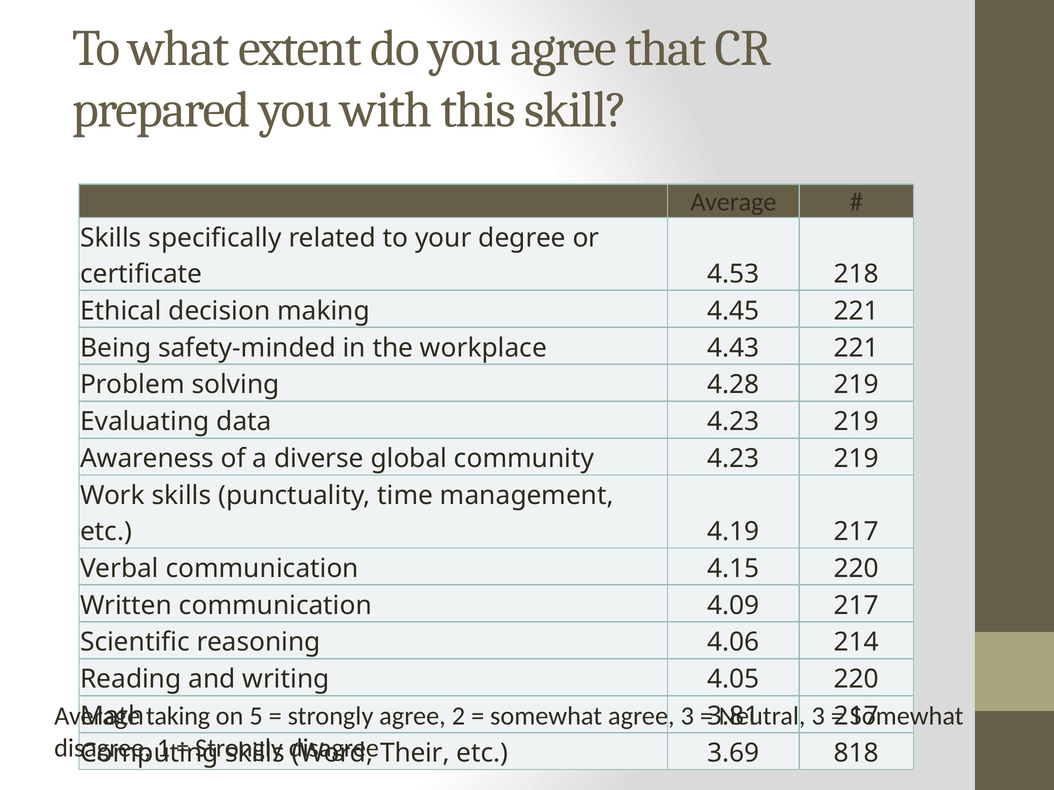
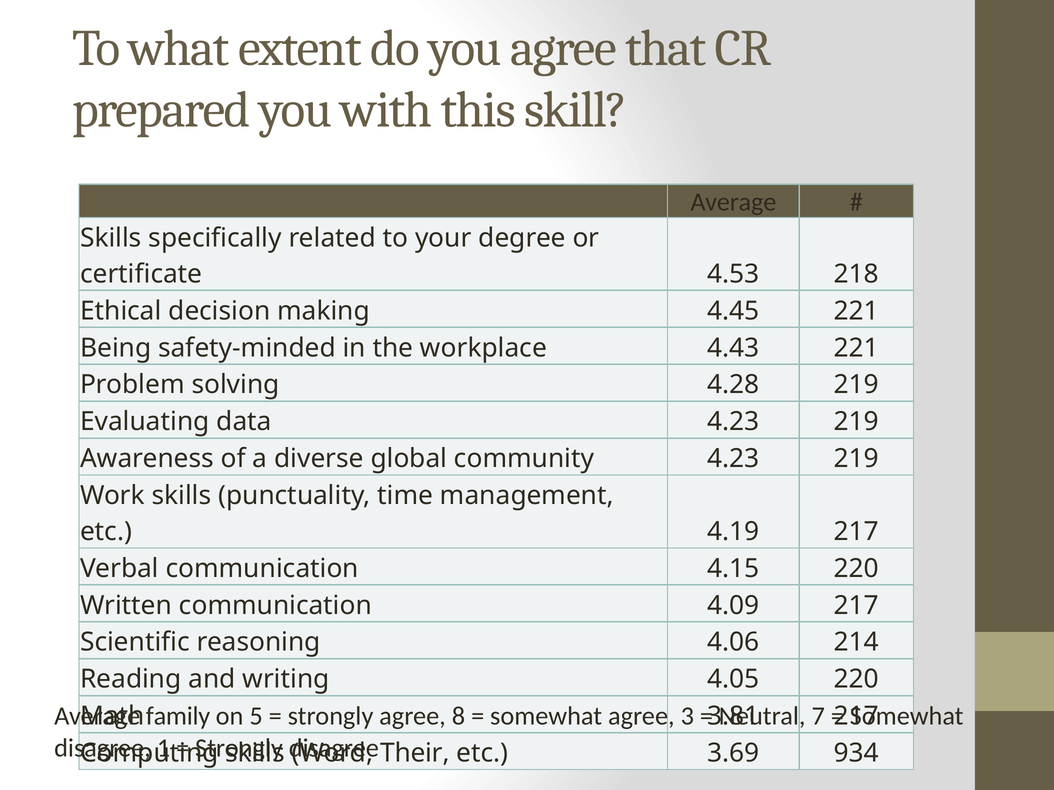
taking: taking -> family
2: 2 -> 8
3 at (818, 717): 3 -> 7
818: 818 -> 934
